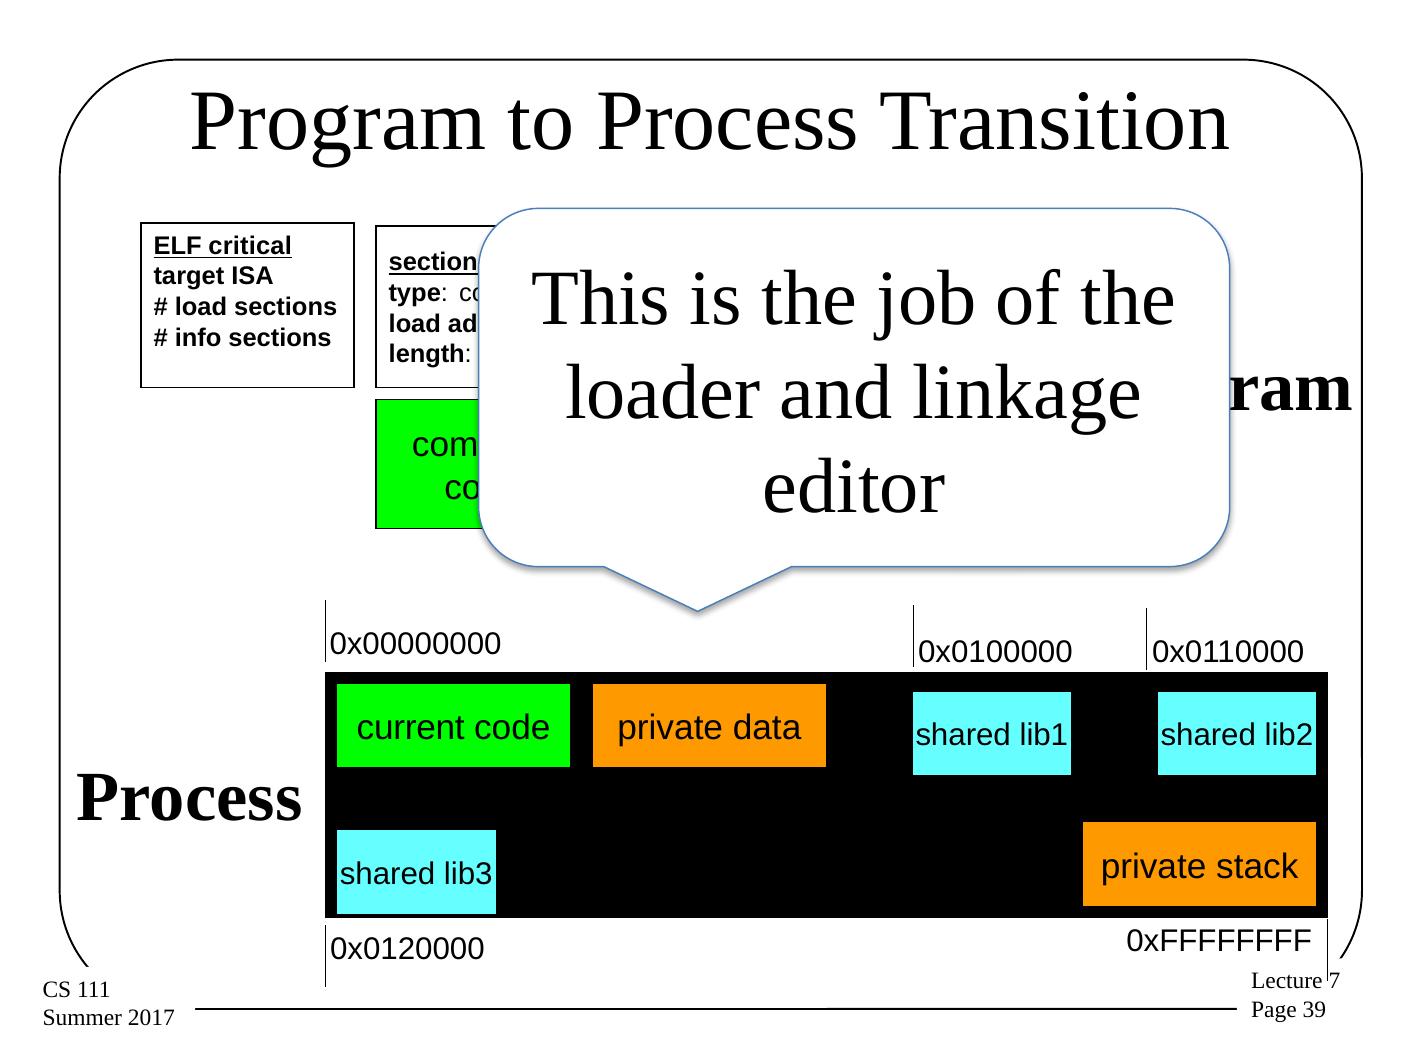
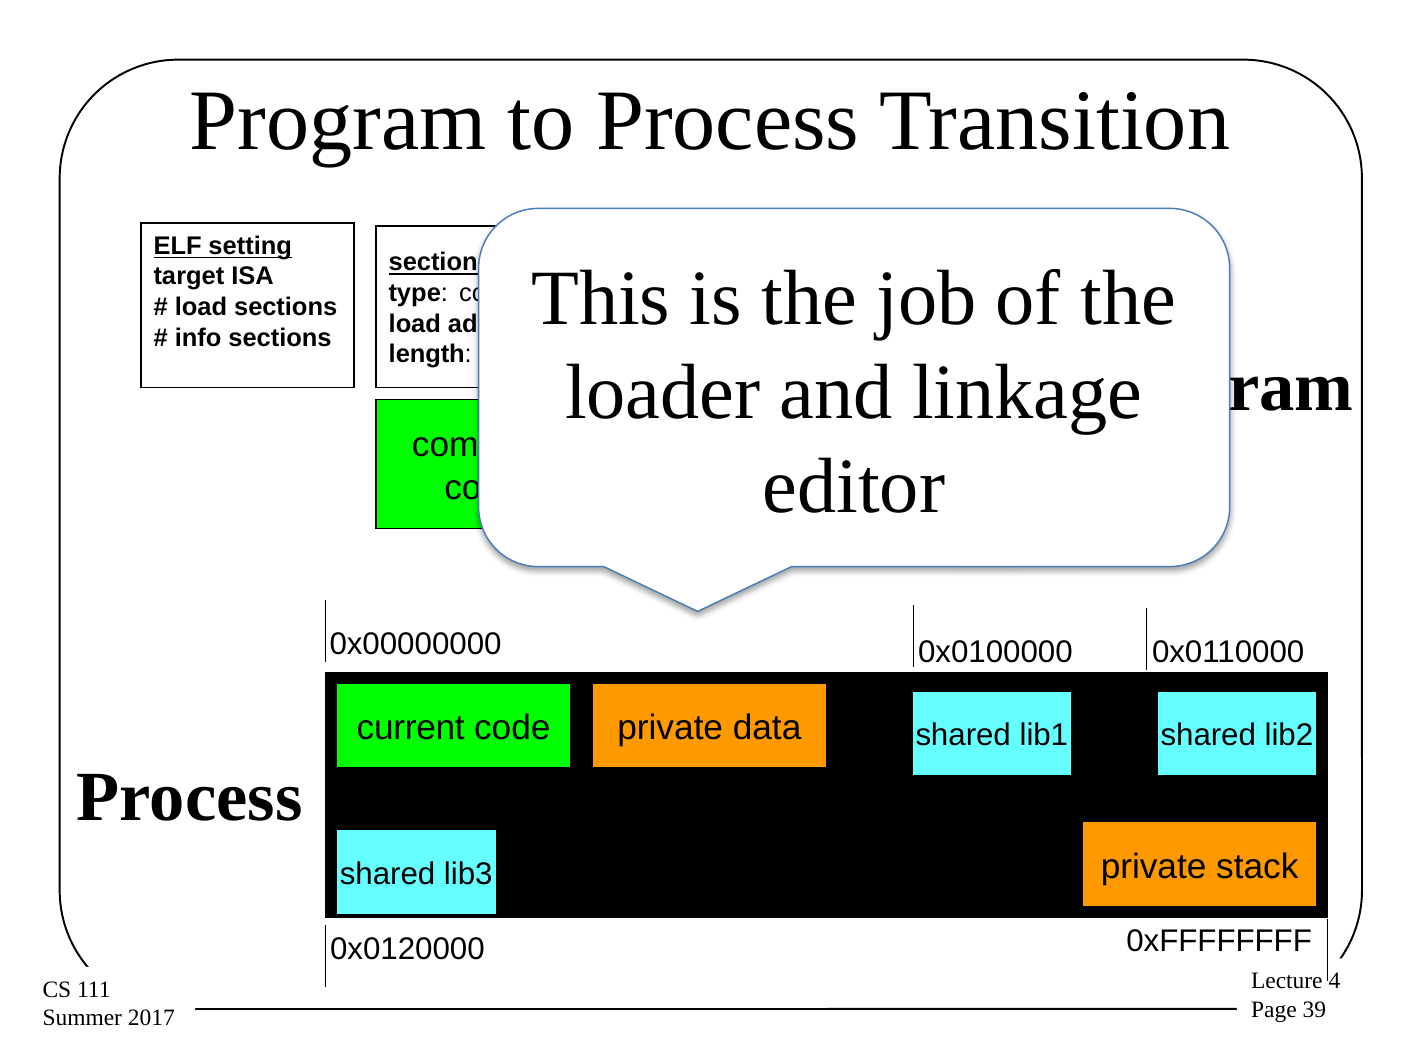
critical: critical -> setting
7: 7 -> 4
